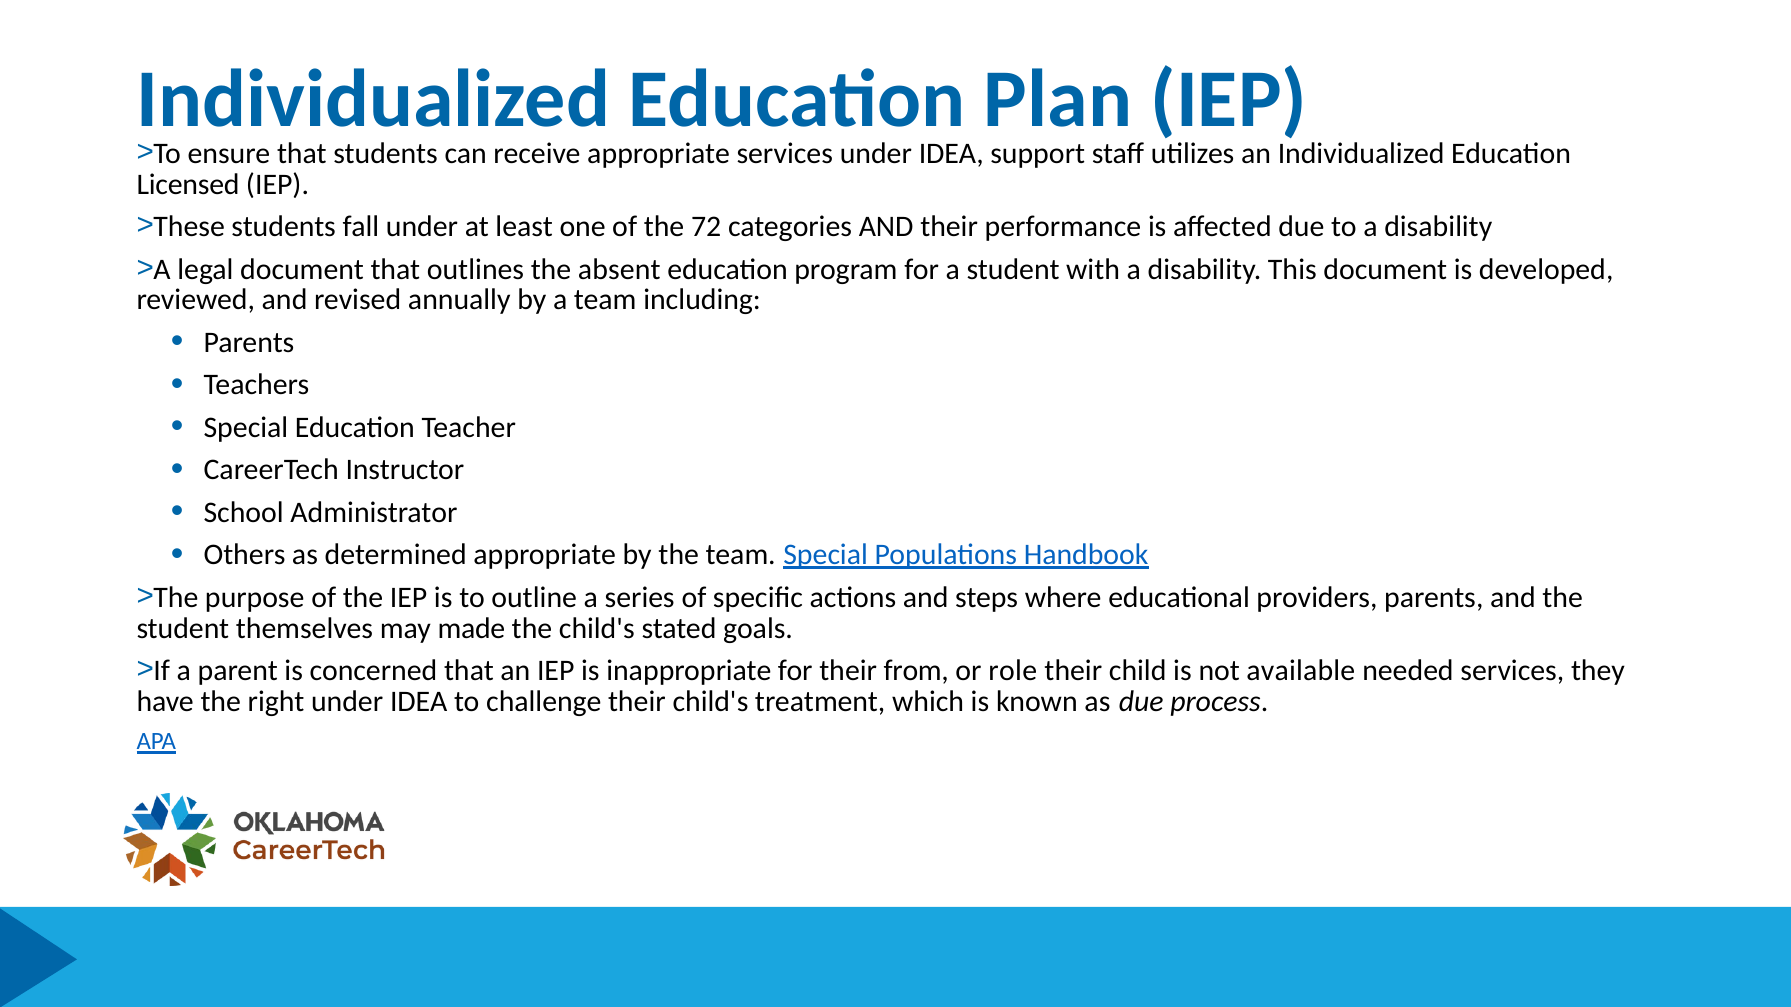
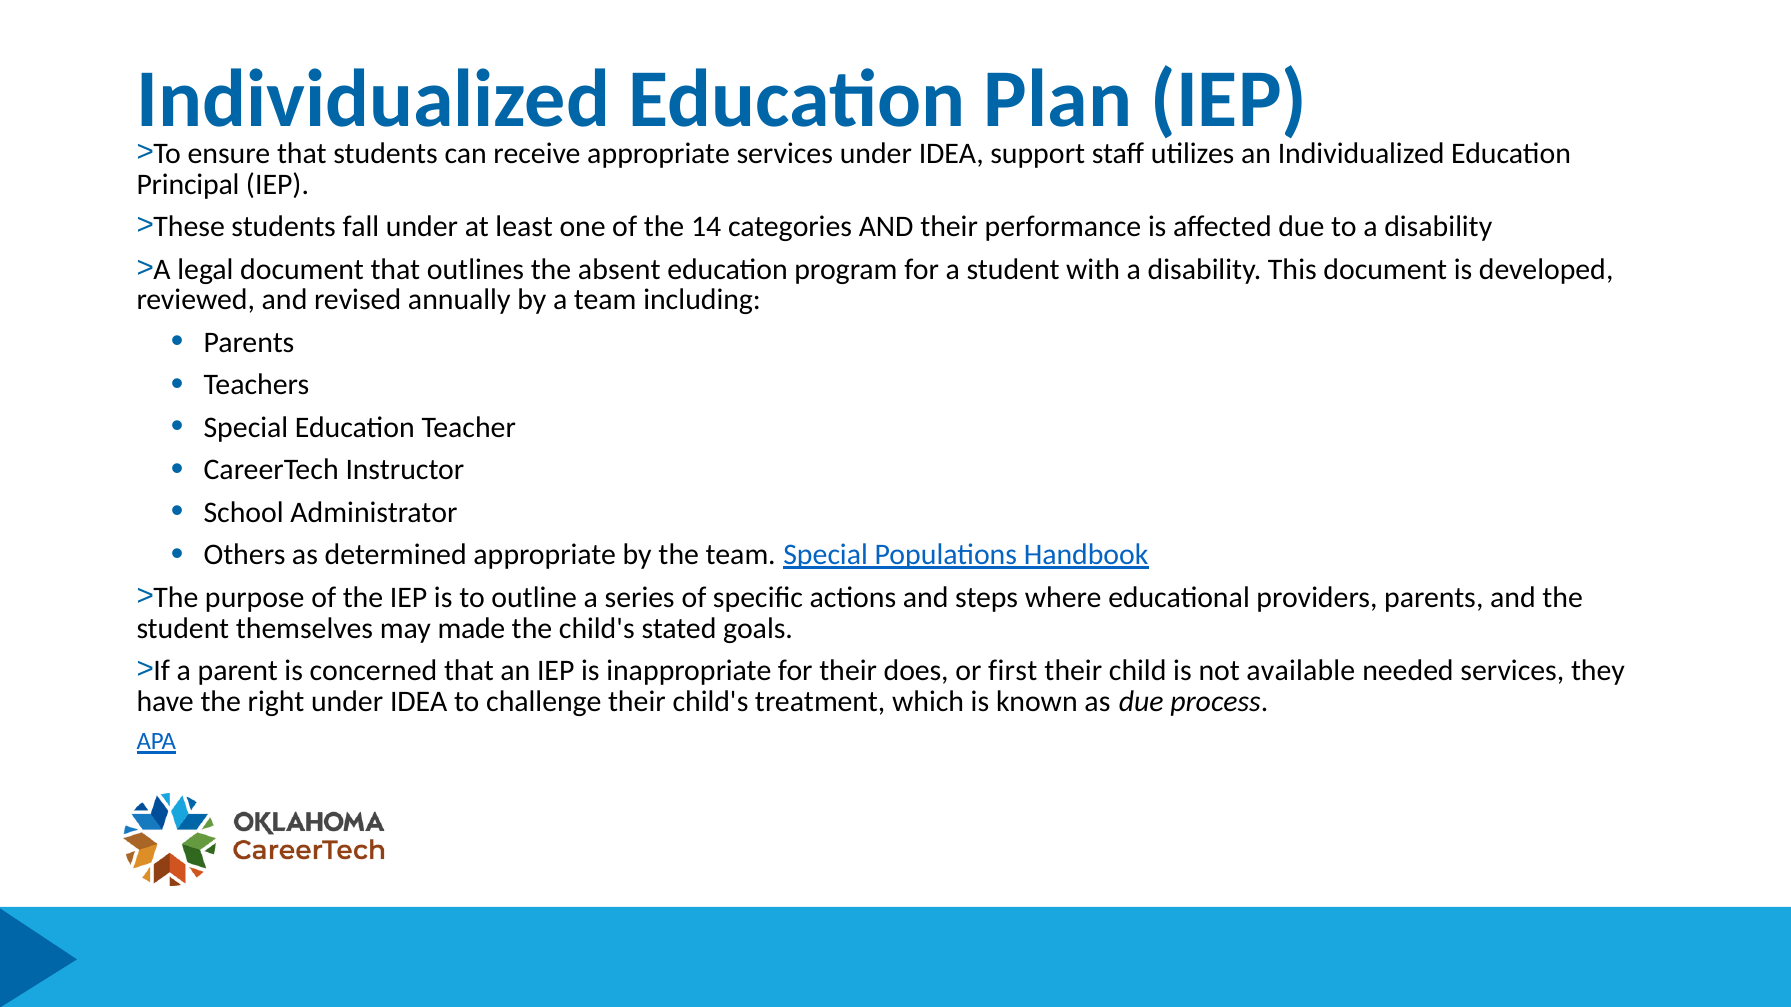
Licensed: Licensed -> Principal
72: 72 -> 14
from: from -> does
role: role -> first
